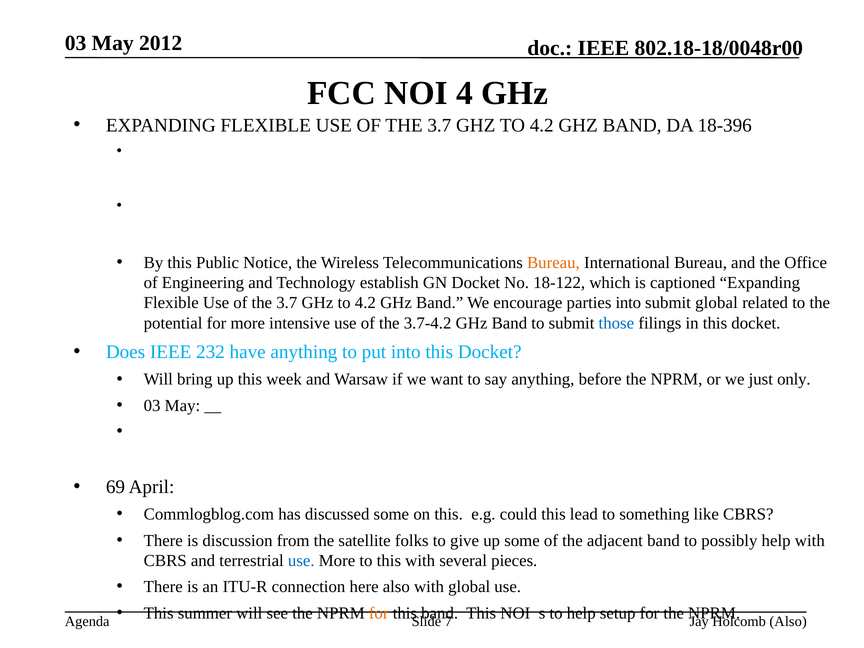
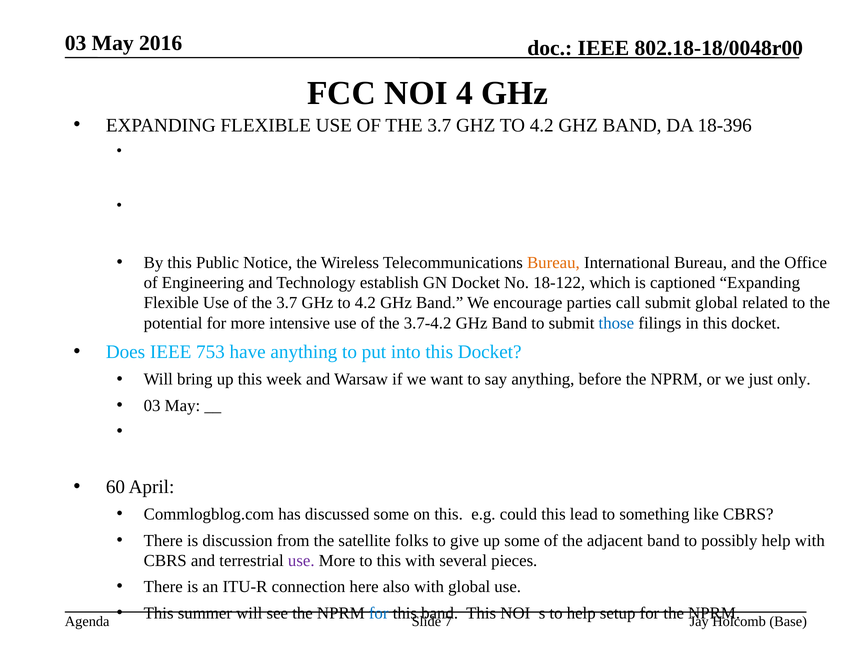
2012: 2012 -> 2016
parties into: into -> call
232: 232 -> 753
69: 69 -> 60
use at (301, 561) colour: blue -> purple
for at (379, 613) colour: orange -> blue
Holcomb Also: Also -> Base
